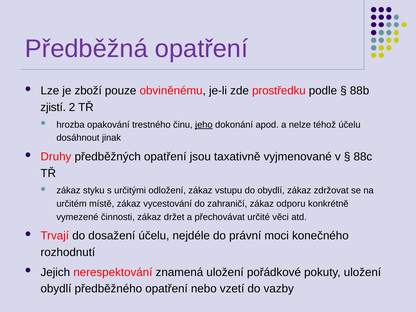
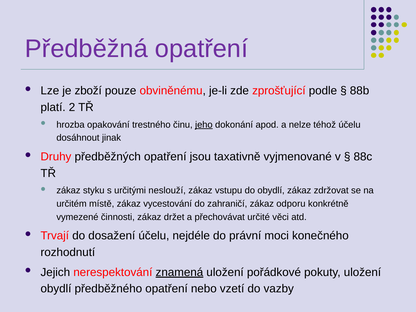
prostředku: prostředku -> zprošťující
zjistí: zjistí -> platí
odložení: odložení -> neslouží
znamená underline: none -> present
